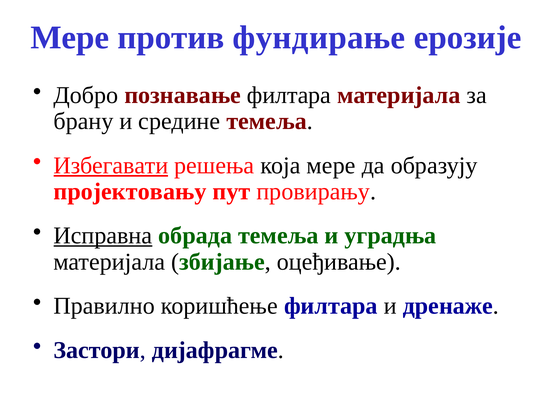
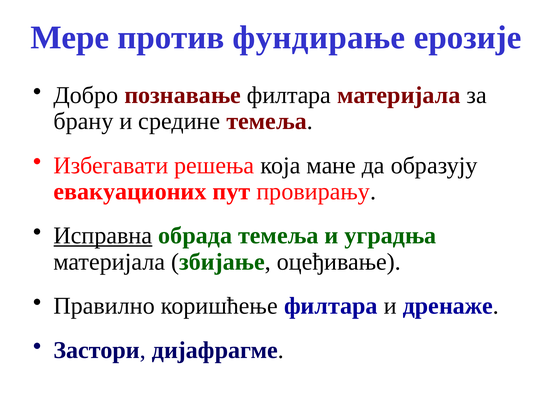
Избегавати underline: present -> none
која мере: мере -> мане
пројектовању: пројектовању -> евакуационих
